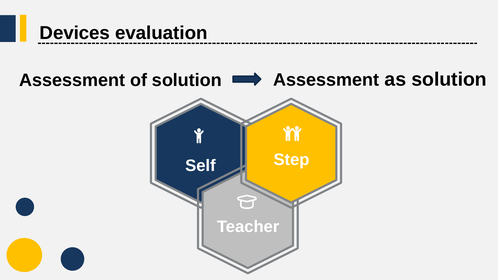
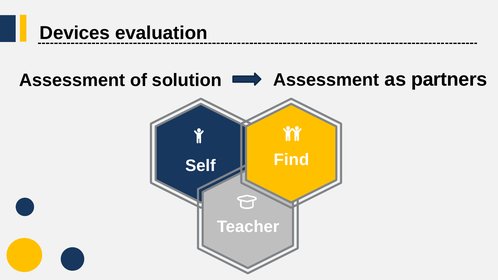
as solution: solution -> partners
Step: Step -> Find
